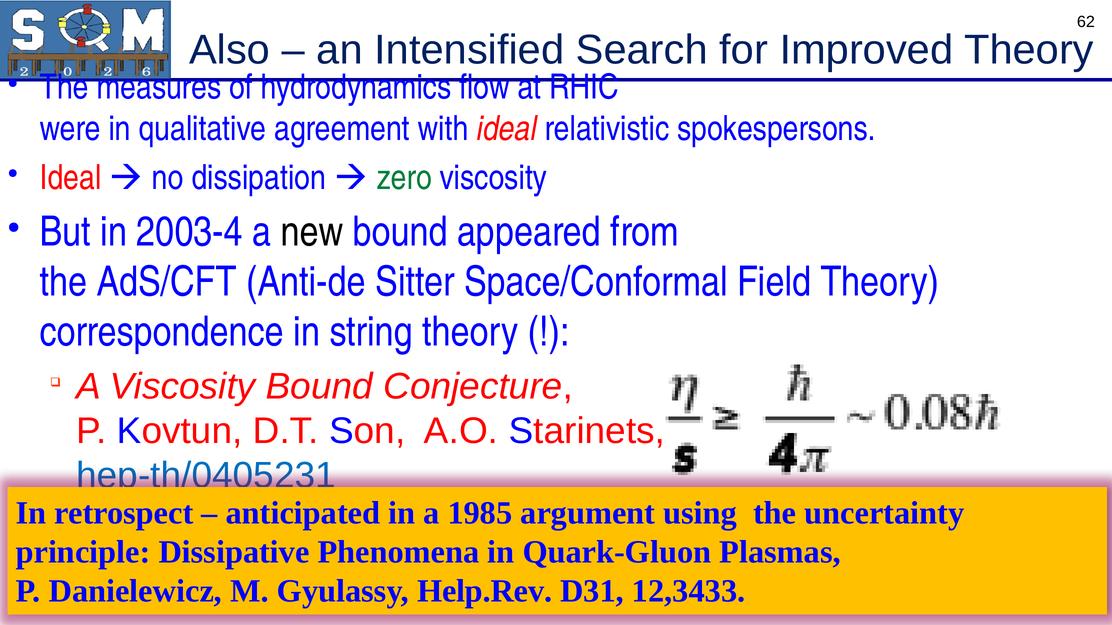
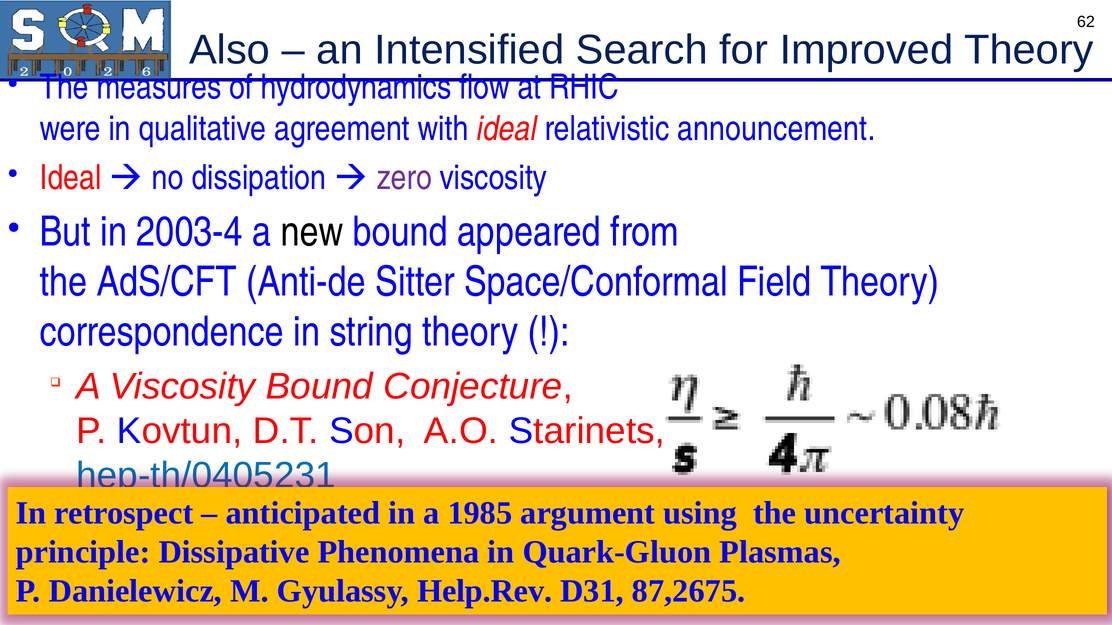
spokespersons: spokespersons -> announcement
zero colour: green -> purple
12,3433: 12,3433 -> 87,2675
